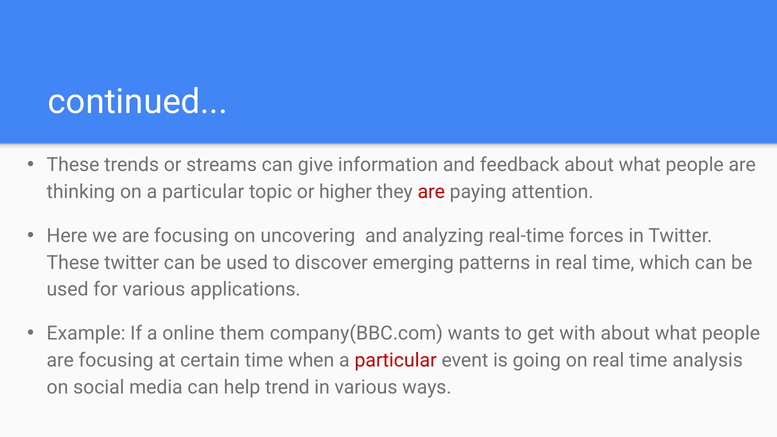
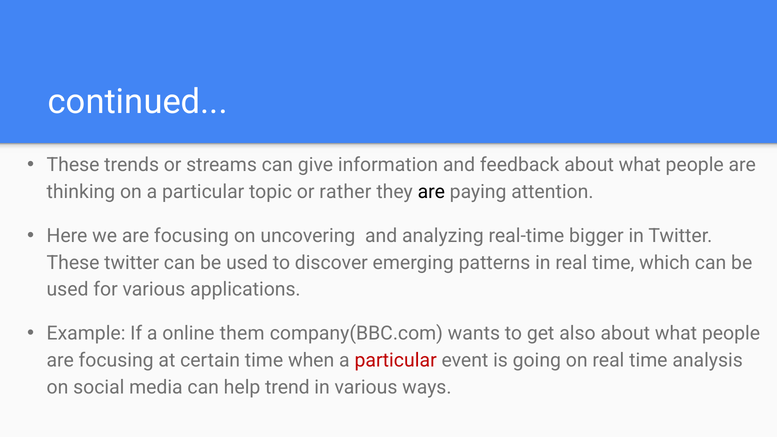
higher: higher -> rather
are at (431, 192) colour: red -> black
forces: forces -> bigger
with: with -> also
